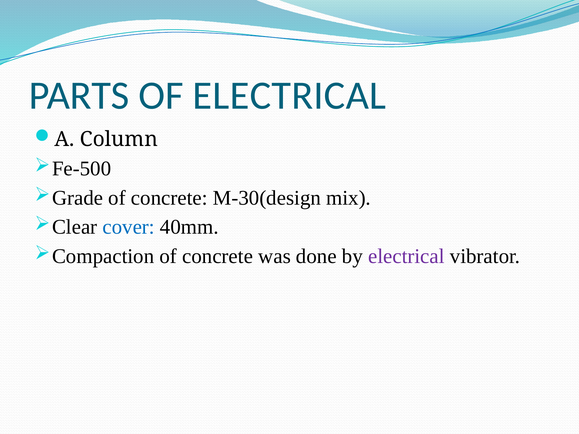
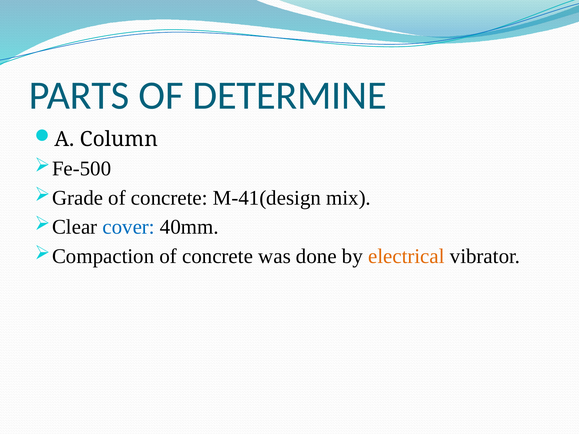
OF ELECTRICAL: ELECTRICAL -> DETERMINE
M-30(design: M-30(design -> M-41(design
electrical at (406, 256) colour: purple -> orange
